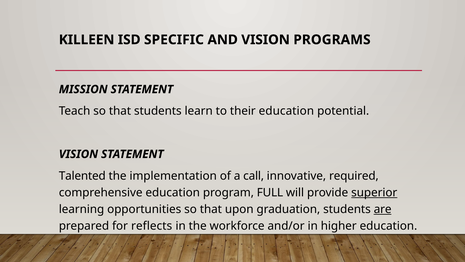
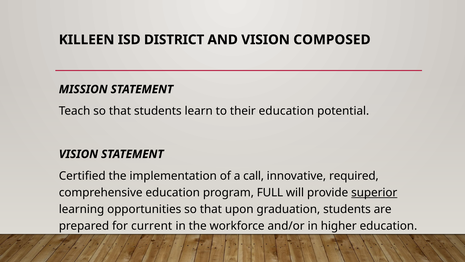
SPECIFIC: SPECIFIC -> DISTRICT
PROGRAMS: PROGRAMS -> COMPOSED
Talented: Talented -> Certified
are underline: present -> none
reflects: reflects -> current
